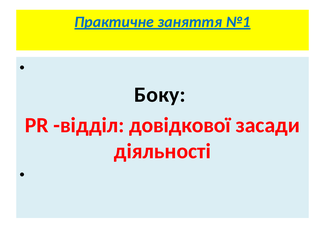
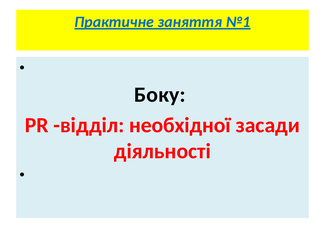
довідкової: довідкової -> необхідної
